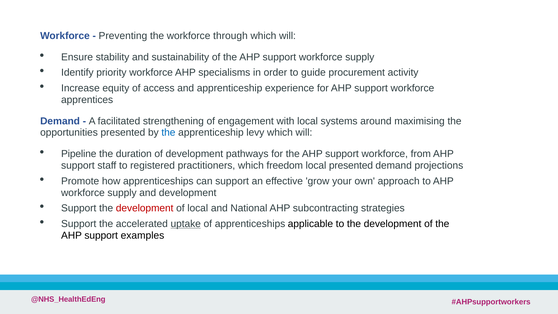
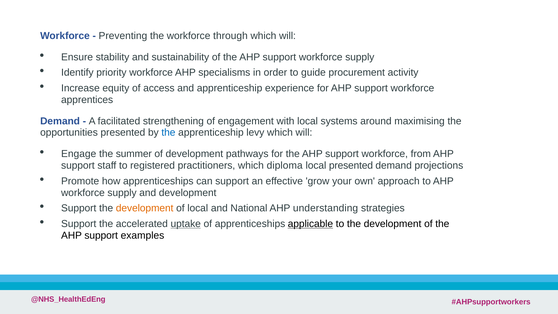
Pipeline: Pipeline -> Engage
duration: duration -> summer
freedom: freedom -> diploma
development at (145, 208) colour: red -> orange
subcontracting: subcontracting -> understanding
applicable underline: none -> present
